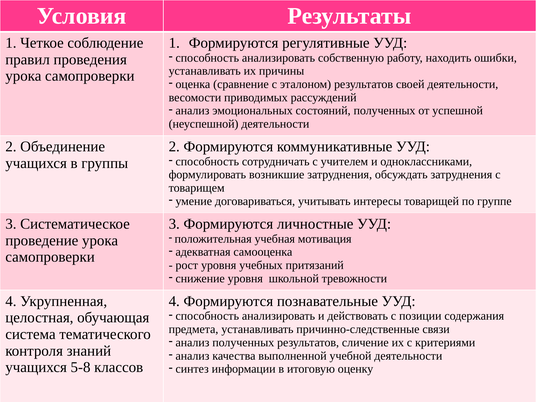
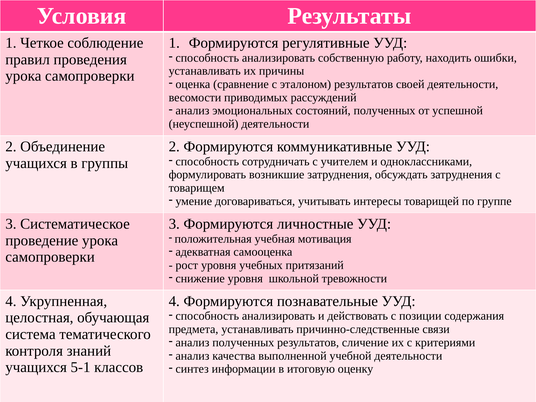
5-8: 5-8 -> 5-1
